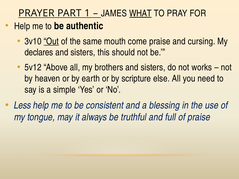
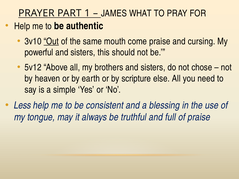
WHAT underline: present -> none
declares: declares -> powerful
works: works -> chose
